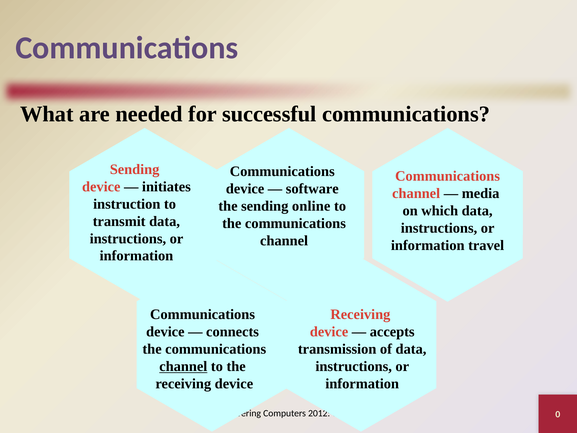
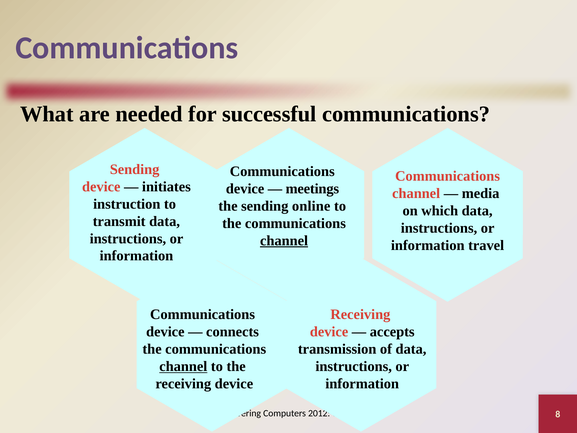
software: software -> meetings
channel at (284, 240) underline: none -> present
0: 0 -> 8
